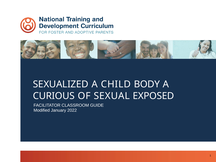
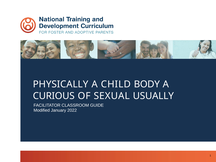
SEXUALIZED: SEXUALIZED -> PHYSICALLY
EXPOSED: EXPOSED -> USUALLY
